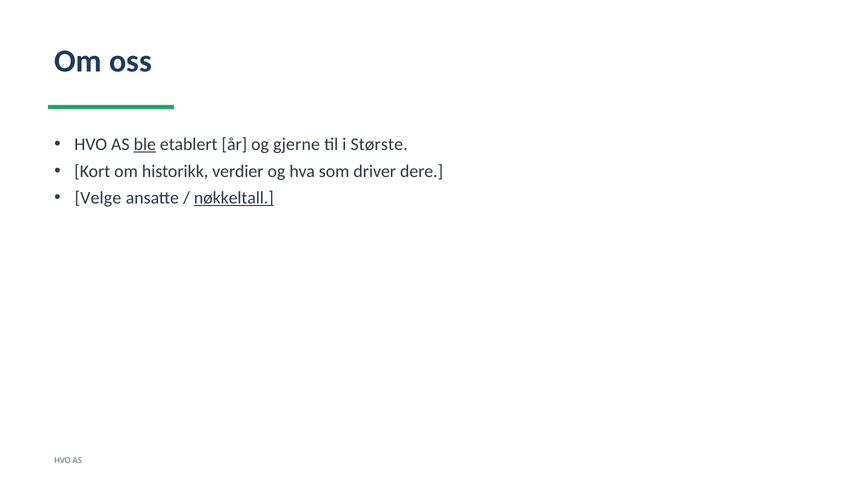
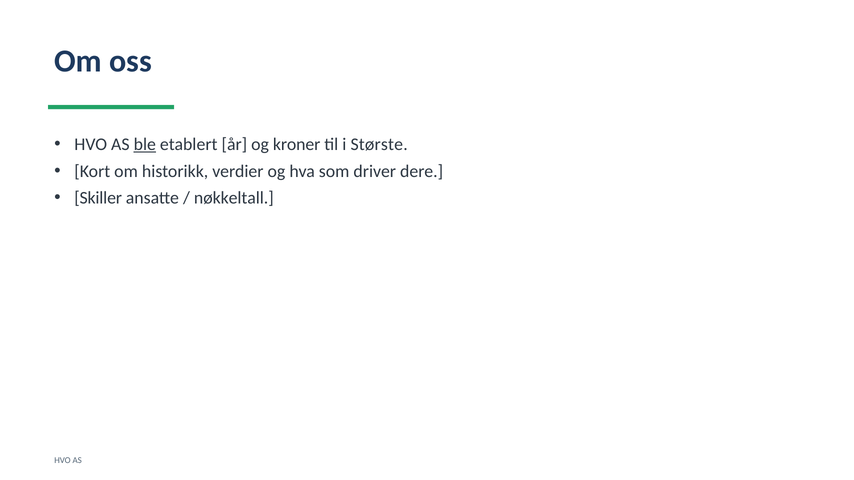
gjerne: gjerne -> kroner
Velge: Velge -> Skiller
nøkkeltall underline: present -> none
